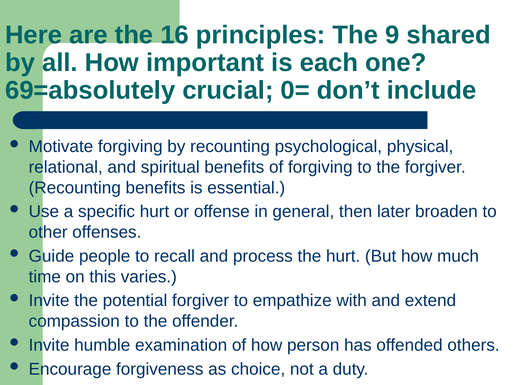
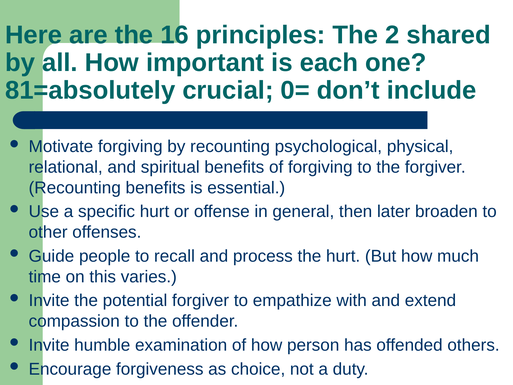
9: 9 -> 2
69=absolutely: 69=absolutely -> 81=absolutely
